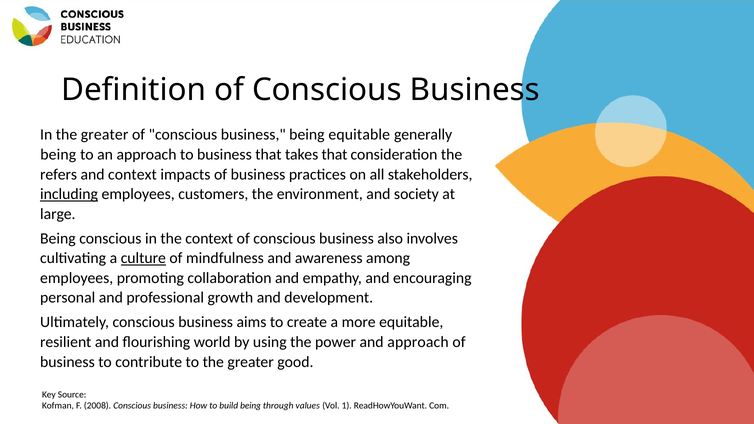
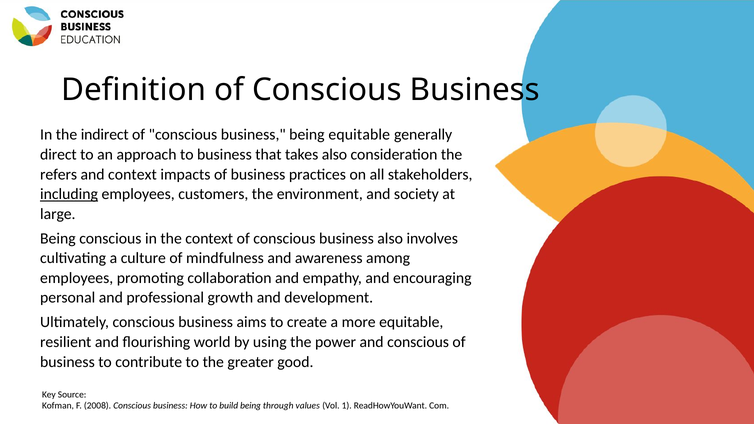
In the greater: greater -> indirect
being at (58, 155): being -> direct
takes that: that -> also
culture underline: present -> none
and approach: approach -> conscious
